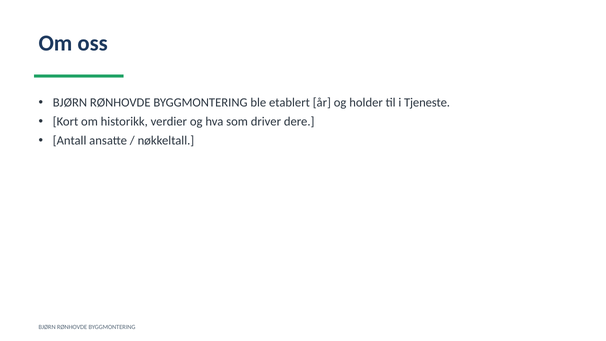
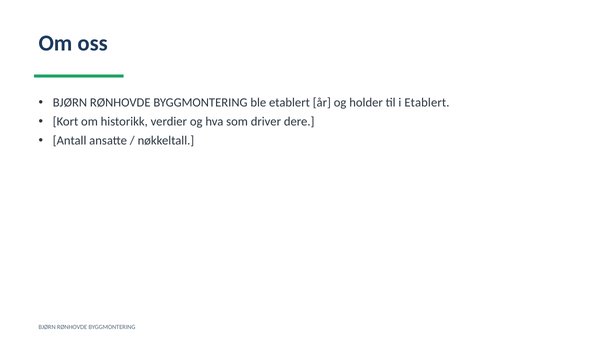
i Tjeneste: Tjeneste -> Etablert
